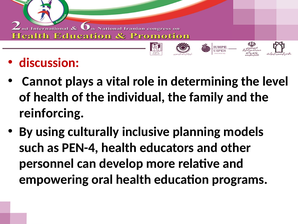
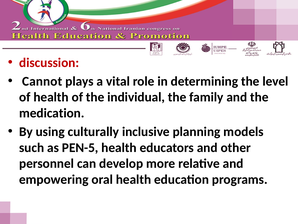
reinforcing: reinforcing -> medication
PEN-4: PEN-4 -> PEN-5
